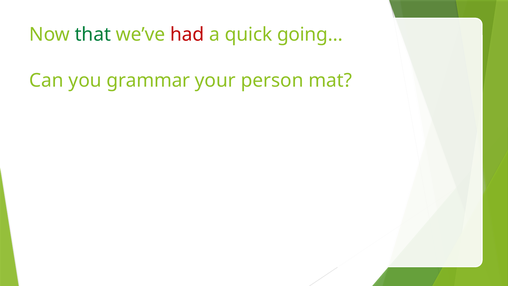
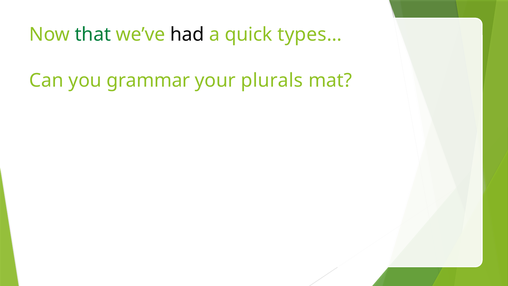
had colour: red -> black
going…: going… -> types…
person: person -> plurals
